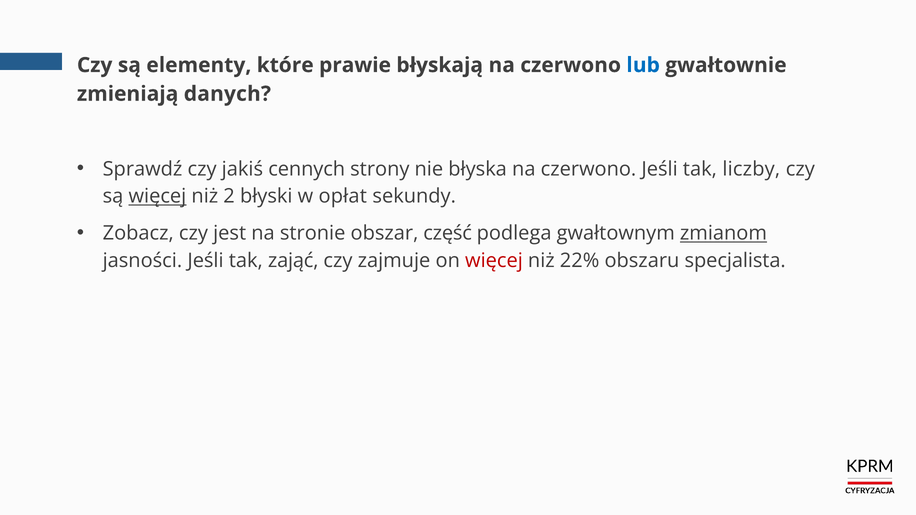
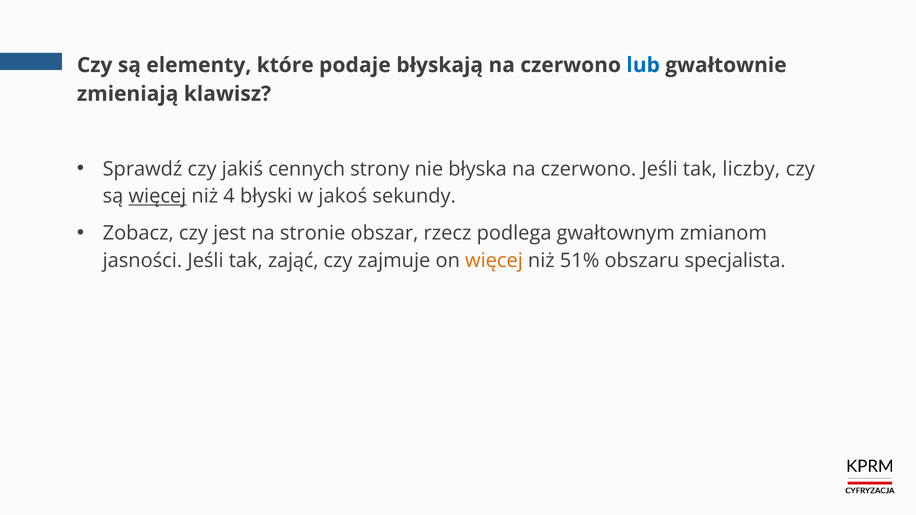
prawie: prawie -> podaje
danych: danych -> klawisz
2: 2 -> 4
opłat: opłat -> jakoś
część: część -> rzecz
zmianom underline: present -> none
więcej at (494, 261) colour: red -> orange
22%: 22% -> 51%
